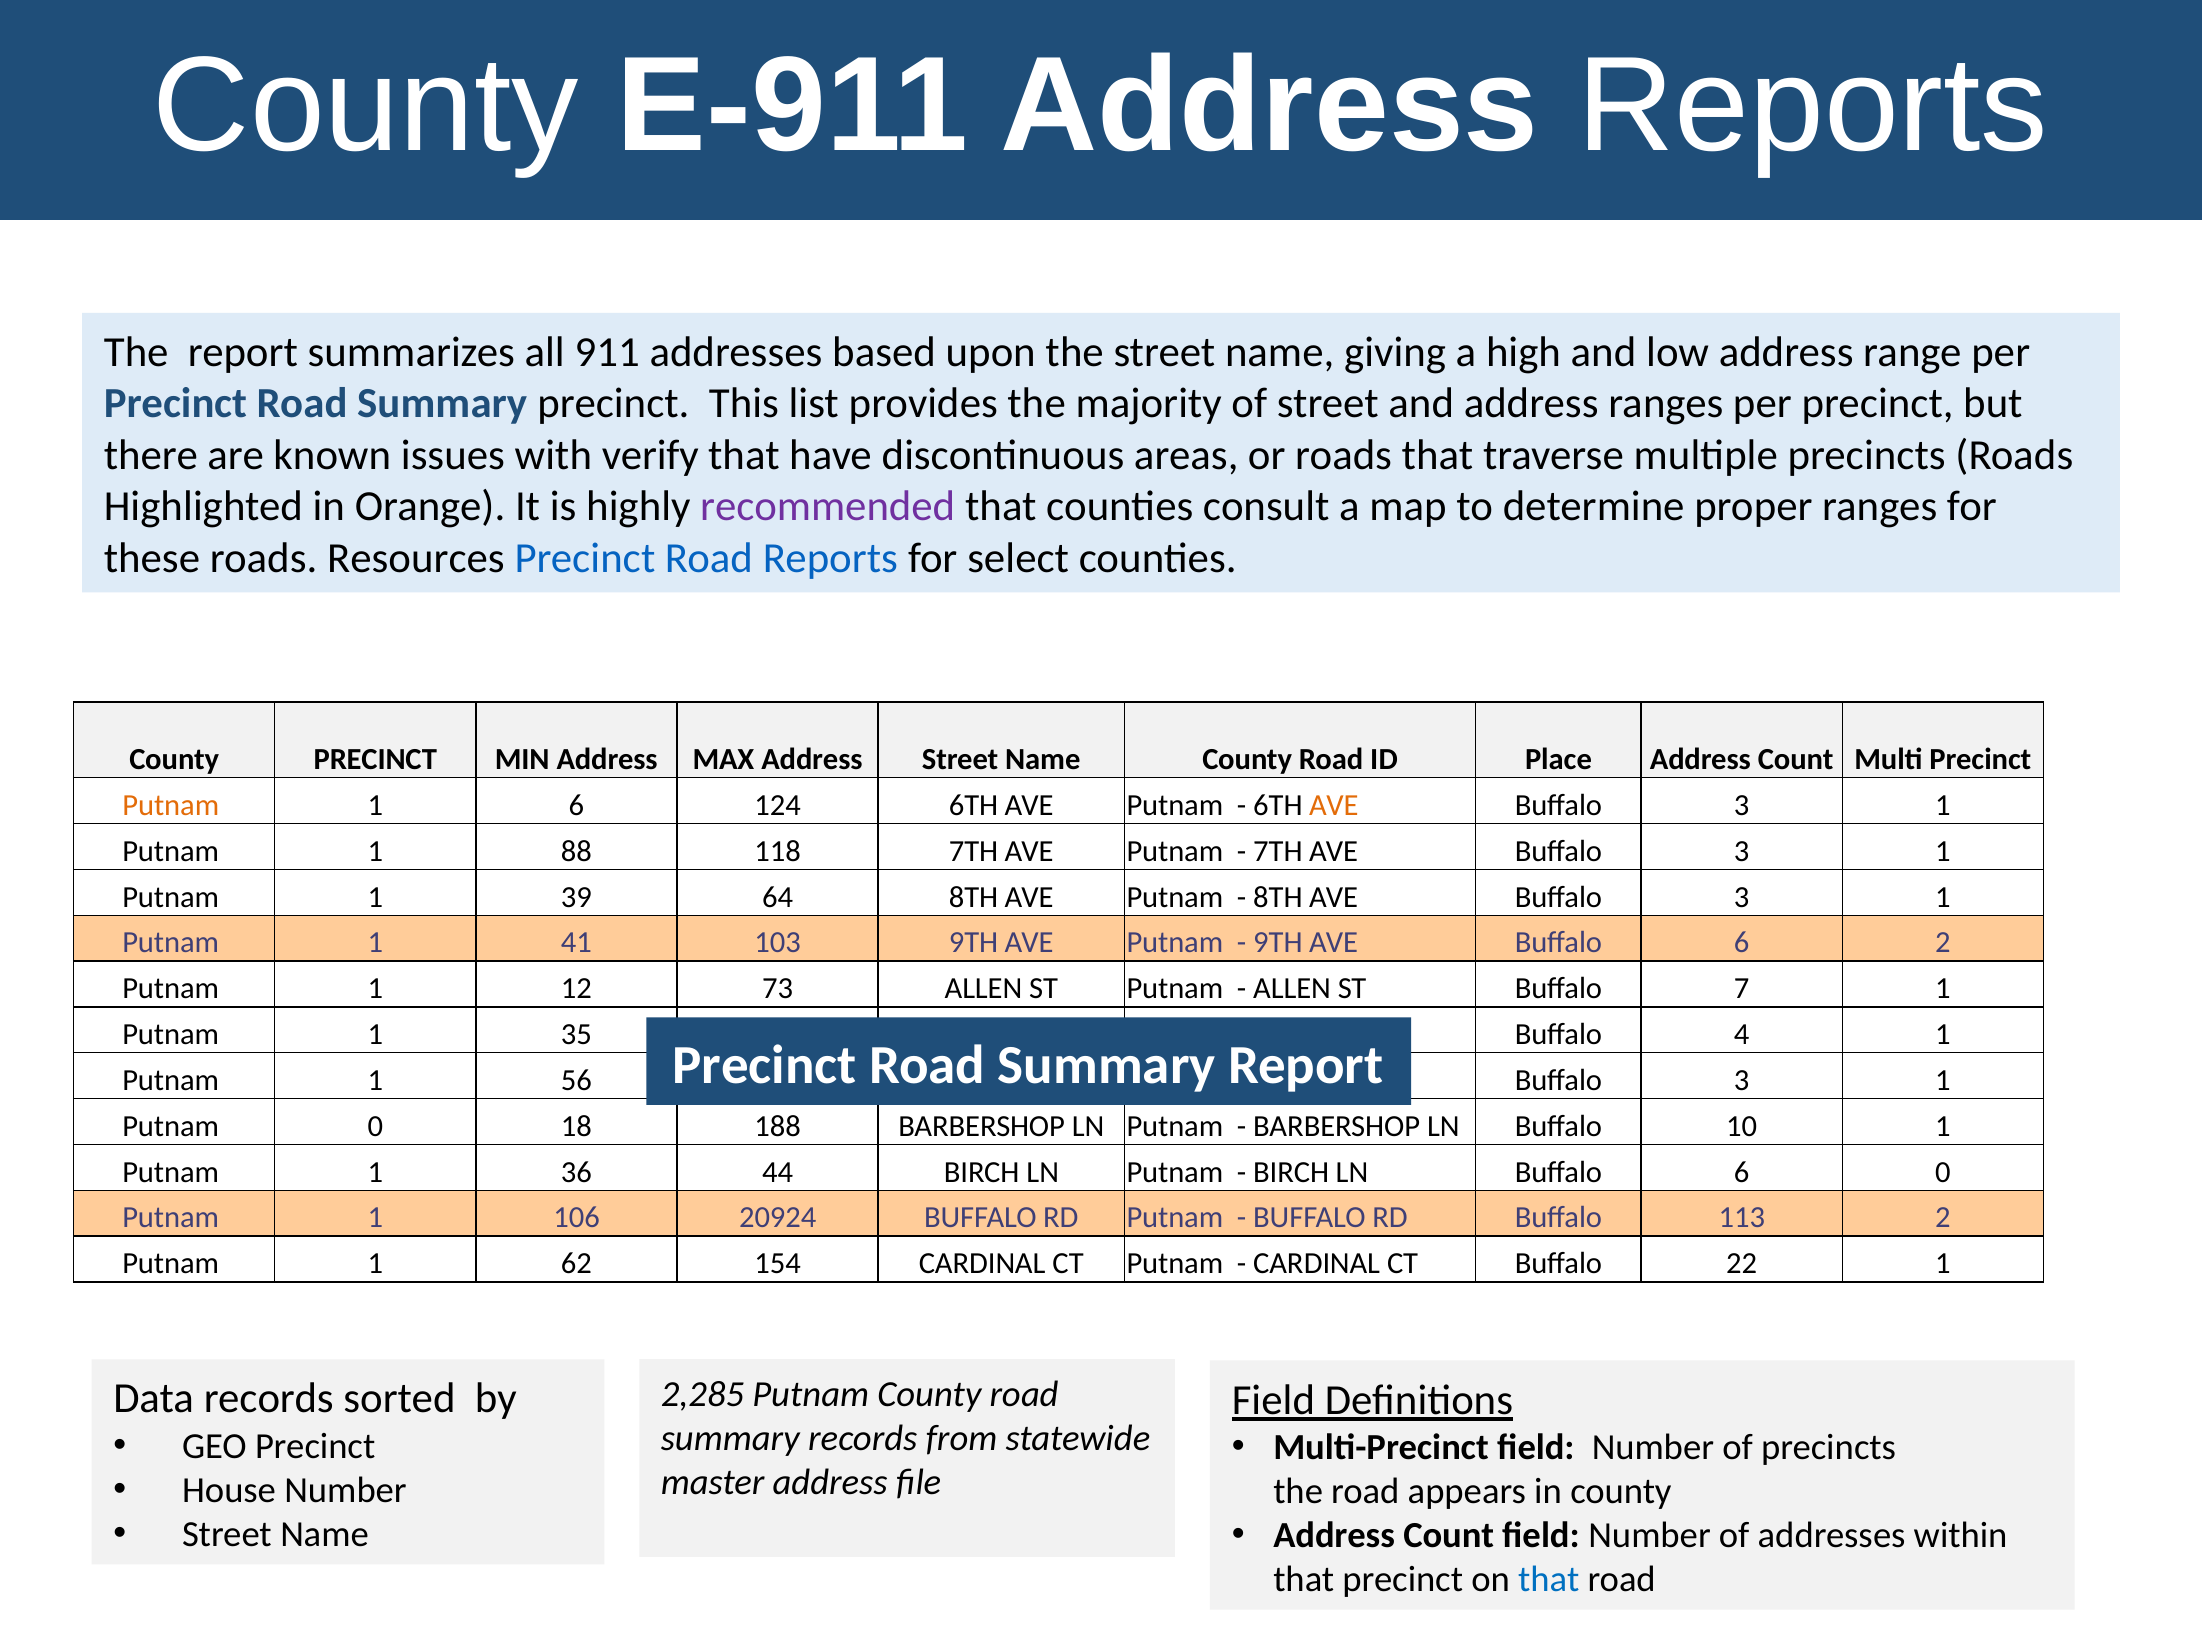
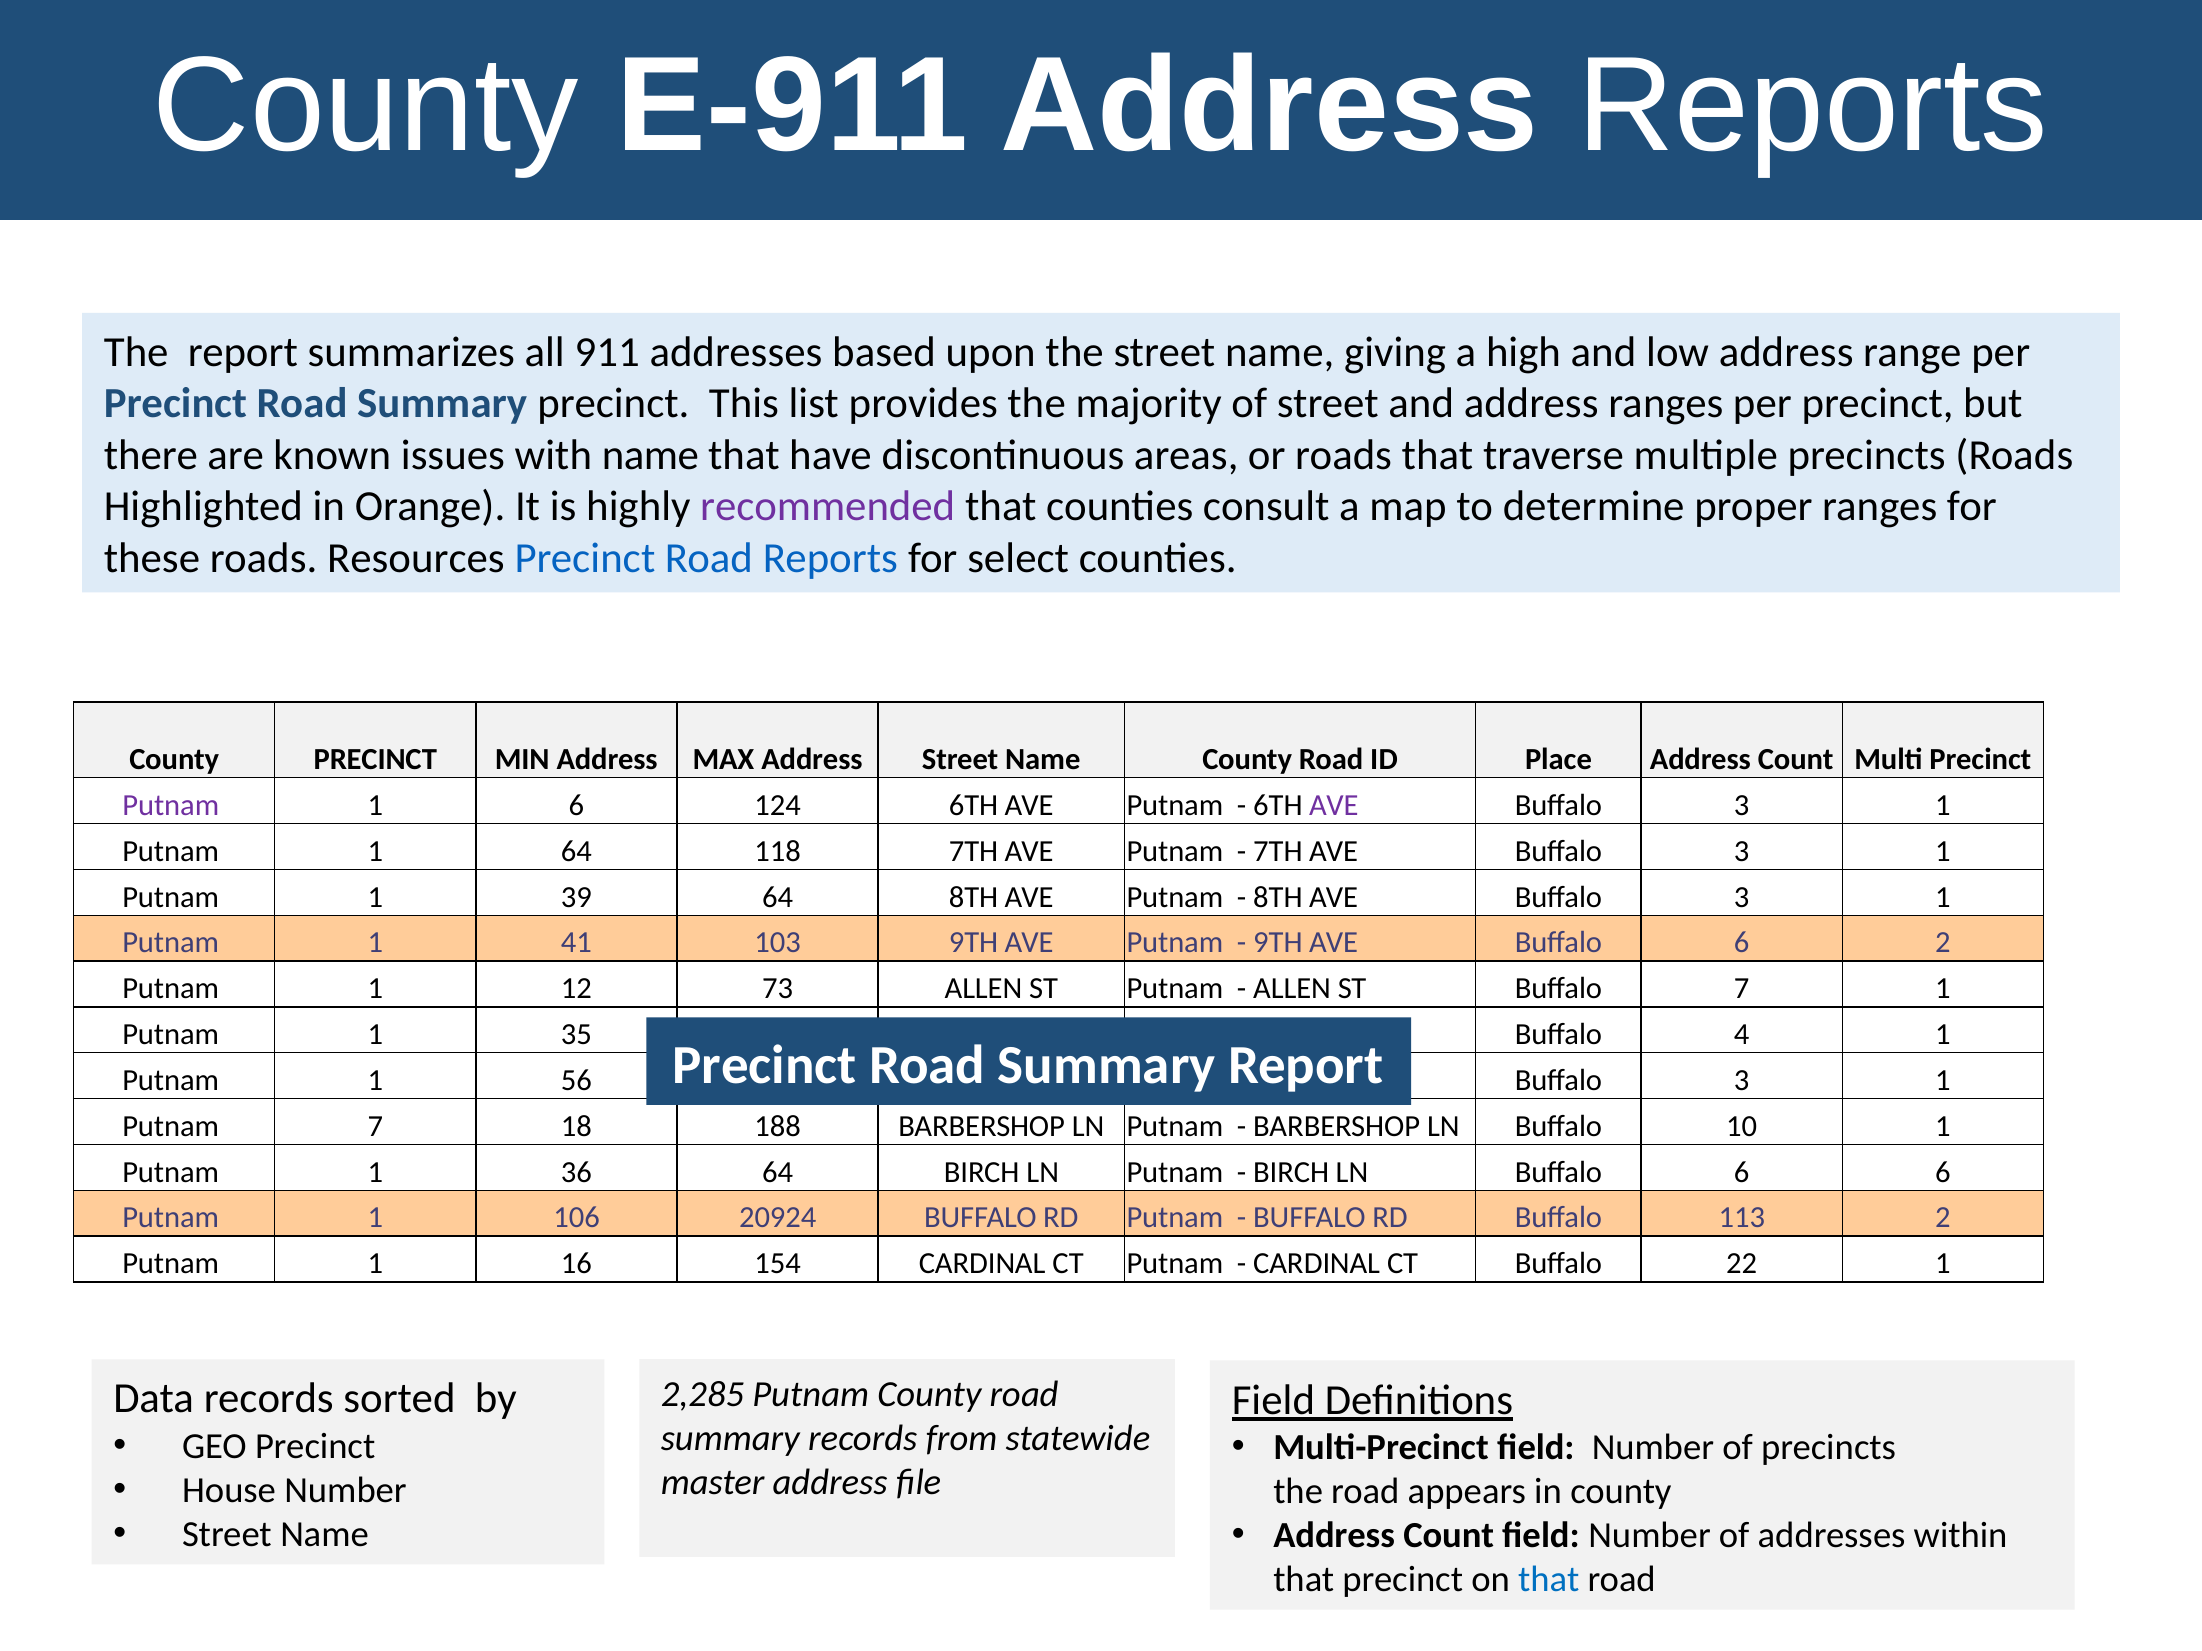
with verify: verify -> name
Putnam at (171, 806) colour: orange -> purple
AVE at (1334, 806) colour: orange -> purple
1 88: 88 -> 64
Putnam 0: 0 -> 7
36 44: 44 -> 64
6 0: 0 -> 6
62: 62 -> 16
